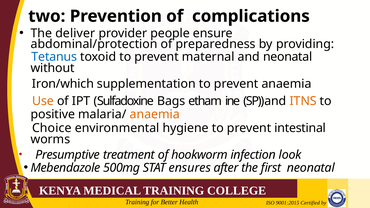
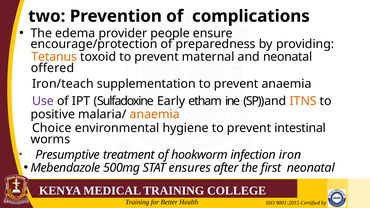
deliver: deliver -> edema
abdominal/protection: abdominal/protection -> encourage/protection
Tetanus colour: blue -> orange
without: without -> offered
Iron/which: Iron/which -> Iron/teach
Use colour: orange -> purple
Bags: Bags -> Early
look: look -> iron
